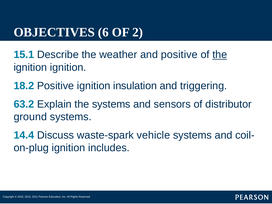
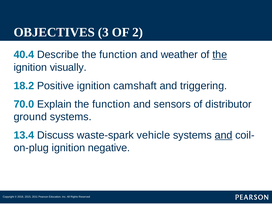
6: 6 -> 3
15.1: 15.1 -> 40.4
Describe the weather: weather -> function
and positive: positive -> weather
ignition ignition: ignition -> visually
insulation: insulation -> camshaft
63.2: 63.2 -> 70.0
Explain the systems: systems -> function
14.4: 14.4 -> 13.4
and at (224, 135) underline: none -> present
includes: includes -> negative
